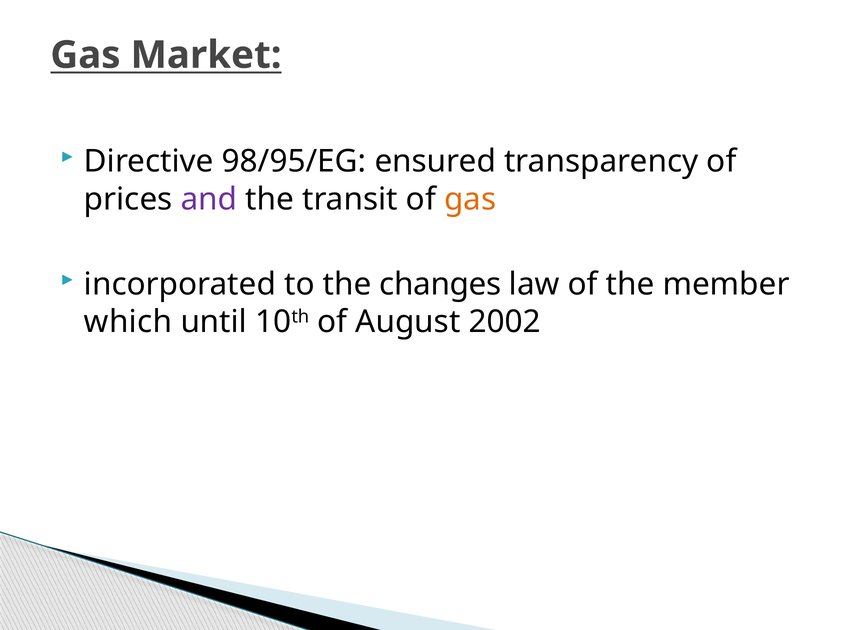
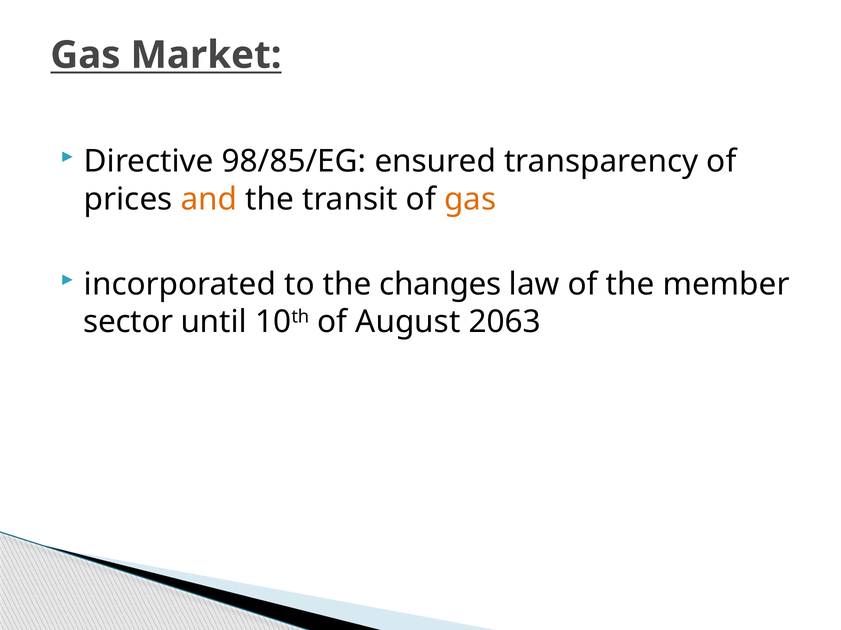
98/95/EG: 98/95/EG -> 98/85/EG
and colour: purple -> orange
which: which -> sector
2002: 2002 -> 2063
